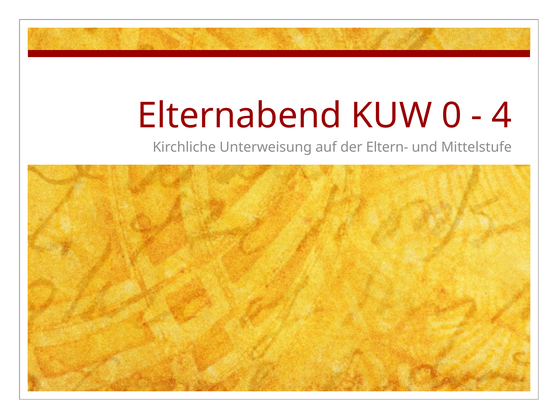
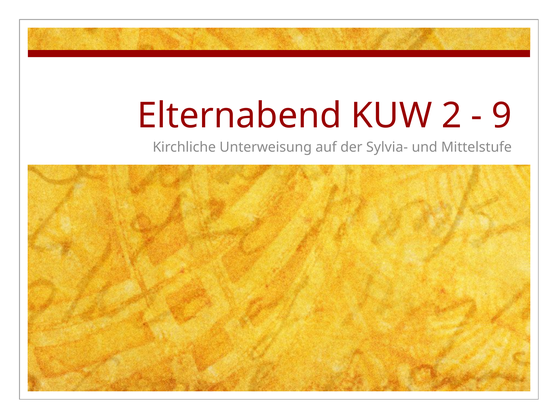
0: 0 -> 2
4: 4 -> 9
Eltern-: Eltern- -> Sylvia-
